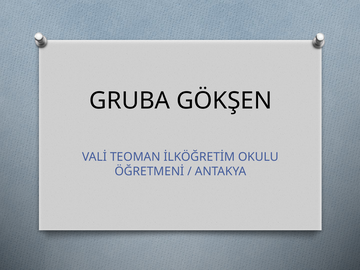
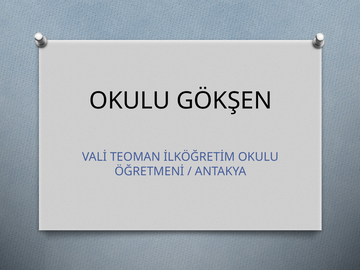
GRUBA at (130, 101): GRUBA -> OKULU
